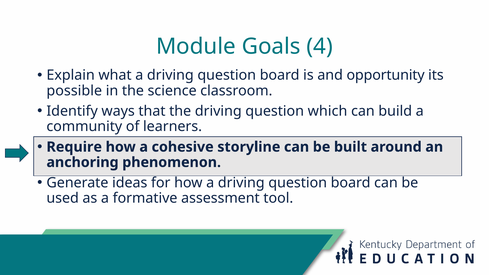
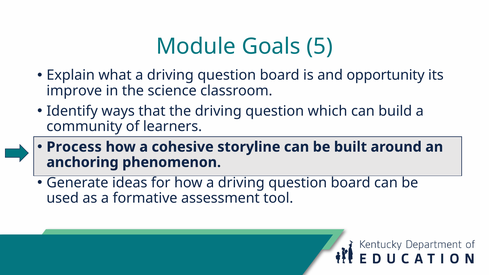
4: 4 -> 5
possible: possible -> improve
Require: Require -> Process
